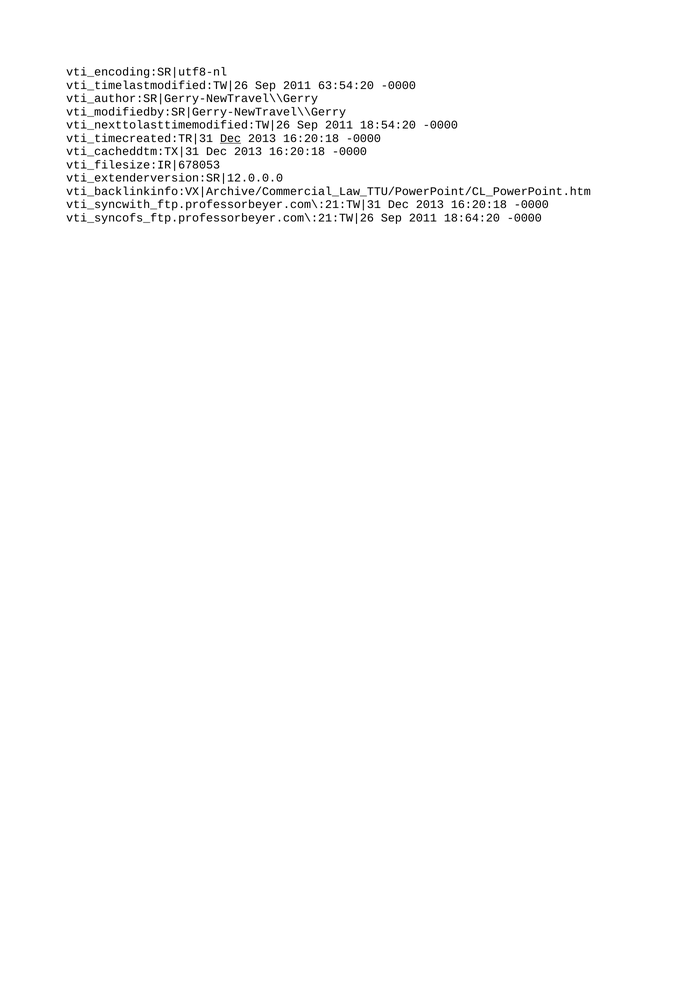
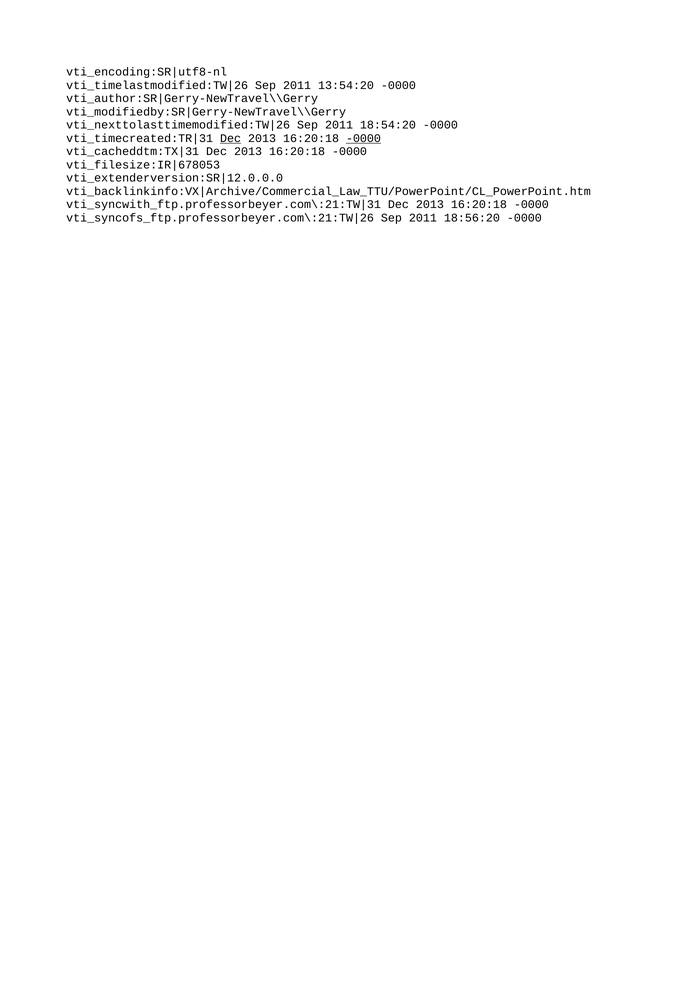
63:54:20: 63:54:20 -> 13:54:20
-0000 at (363, 138) underline: none -> present
18:64:20: 18:64:20 -> 18:56:20
